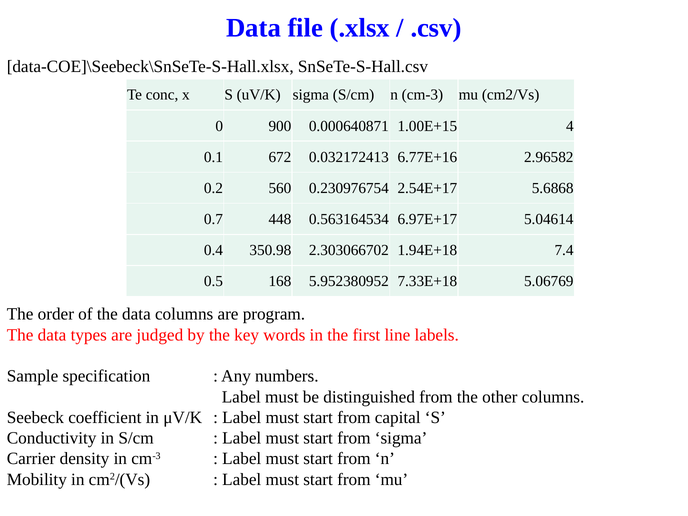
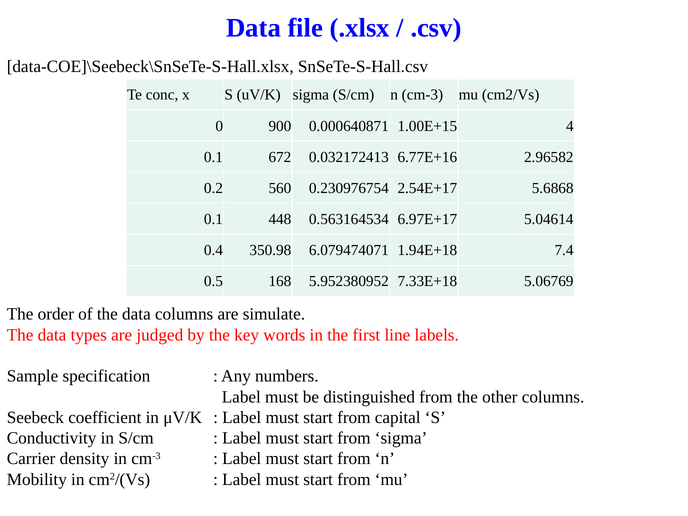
0.7 at (213, 219): 0.7 -> 0.1
2.303066702: 2.303066702 -> 6.079474071
program: program -> simulate
